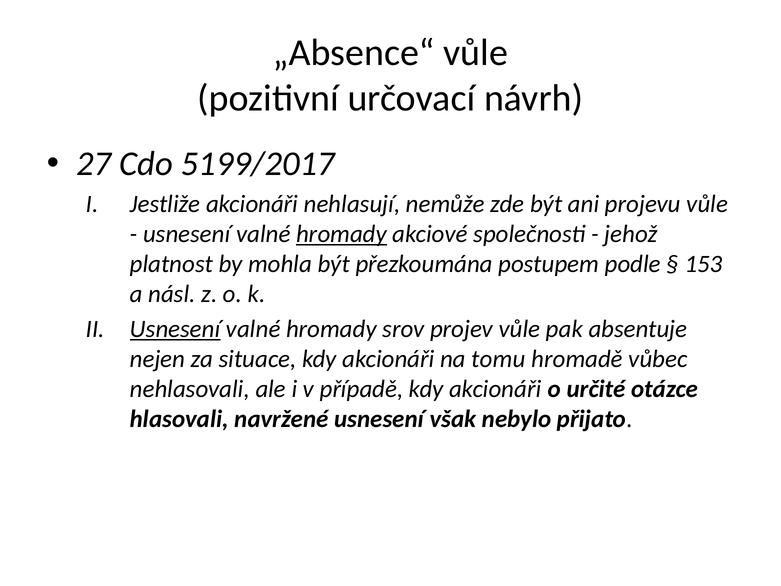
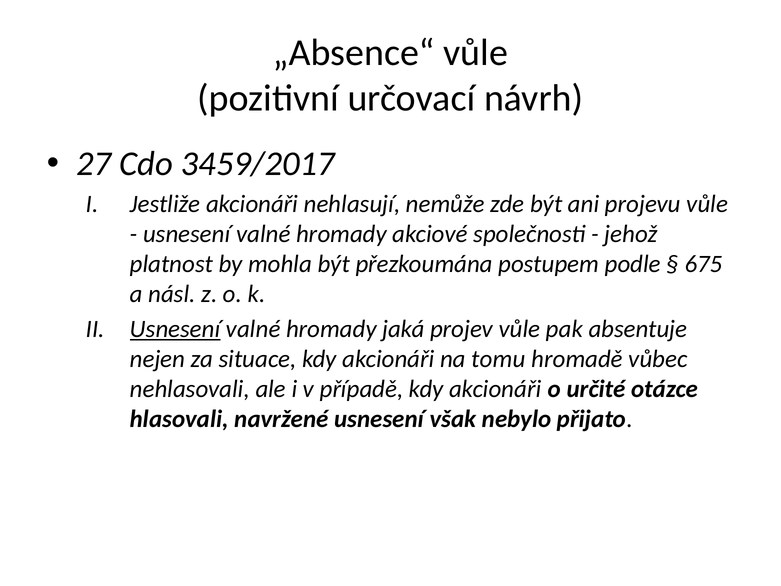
5199/2017: 5199/2017 -> 3459/2017
hromady at (341, 234) underline: present -> none
153: 153 -> 675
srov: srov -> jaká
